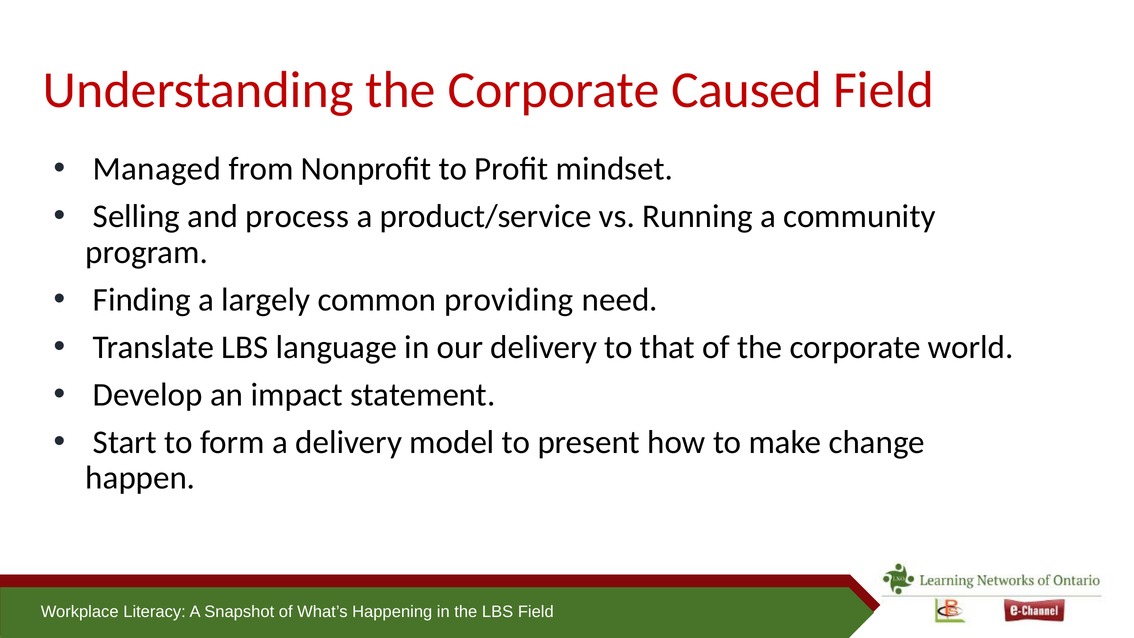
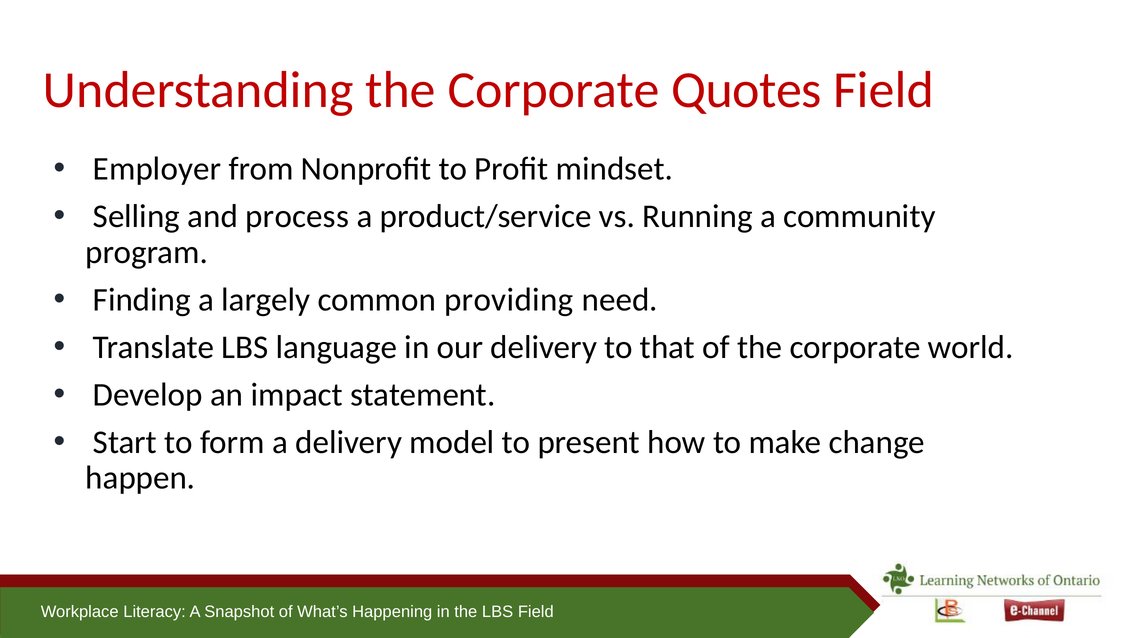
Caused: Caused -> Quotes
Managed: Managed -> Employer
